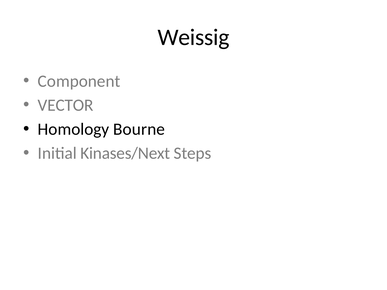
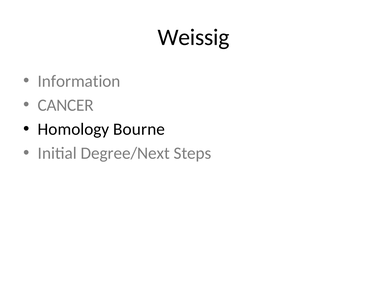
Component: Component -> Information
VECTOR: VECTOR -> CANCER
Kinases/Next: Kinases/Next -> Degree/Next
